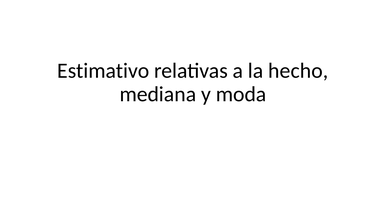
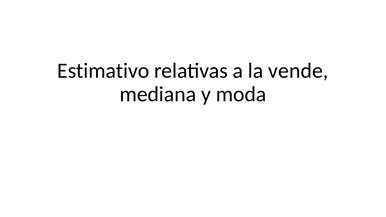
hecho: hecho -> vende
